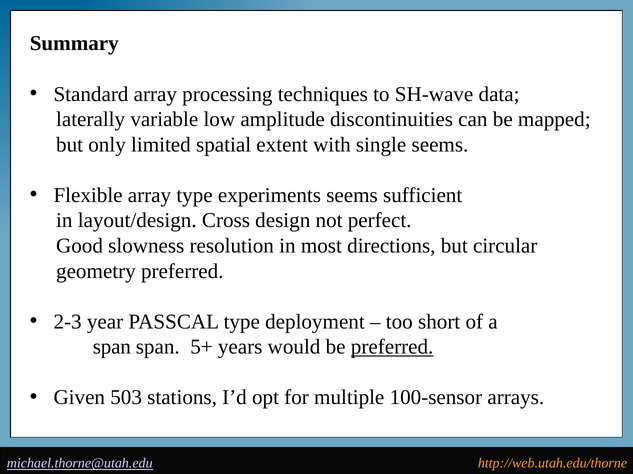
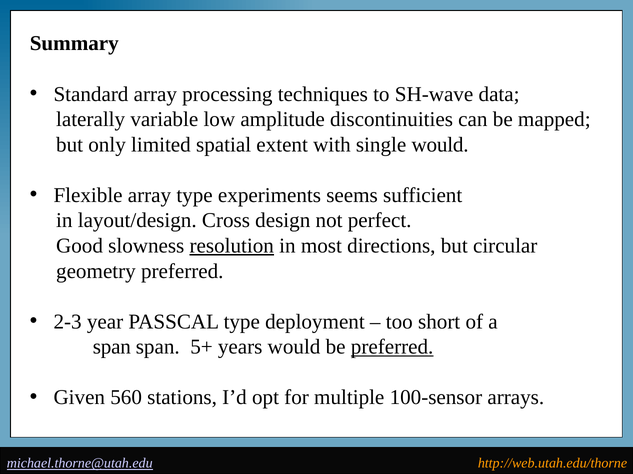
single seems: seems -> would
resolution underline: none -> present
503: 503 -> 560
